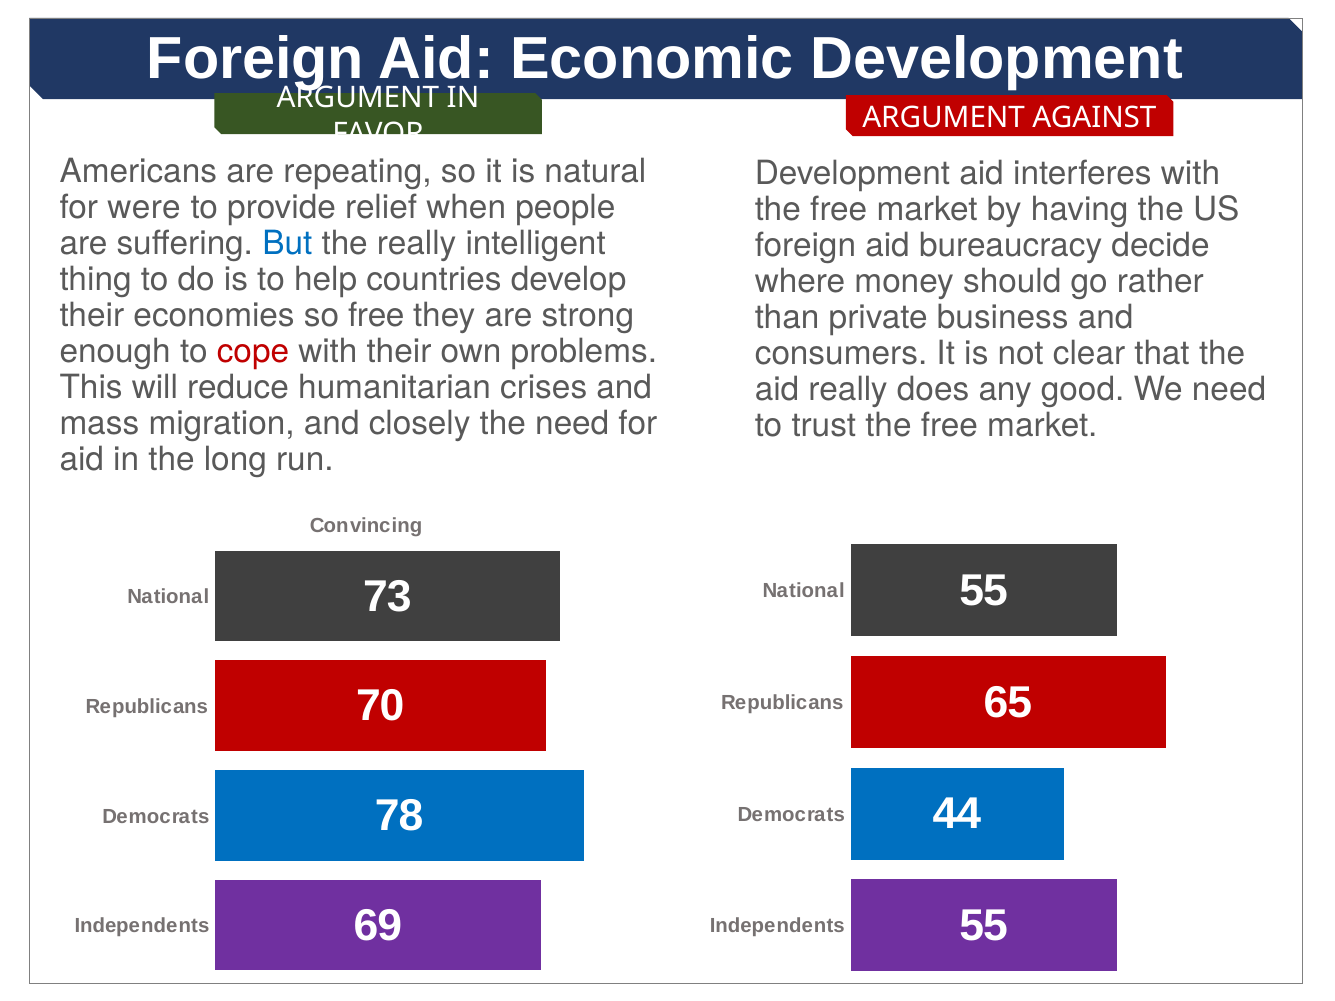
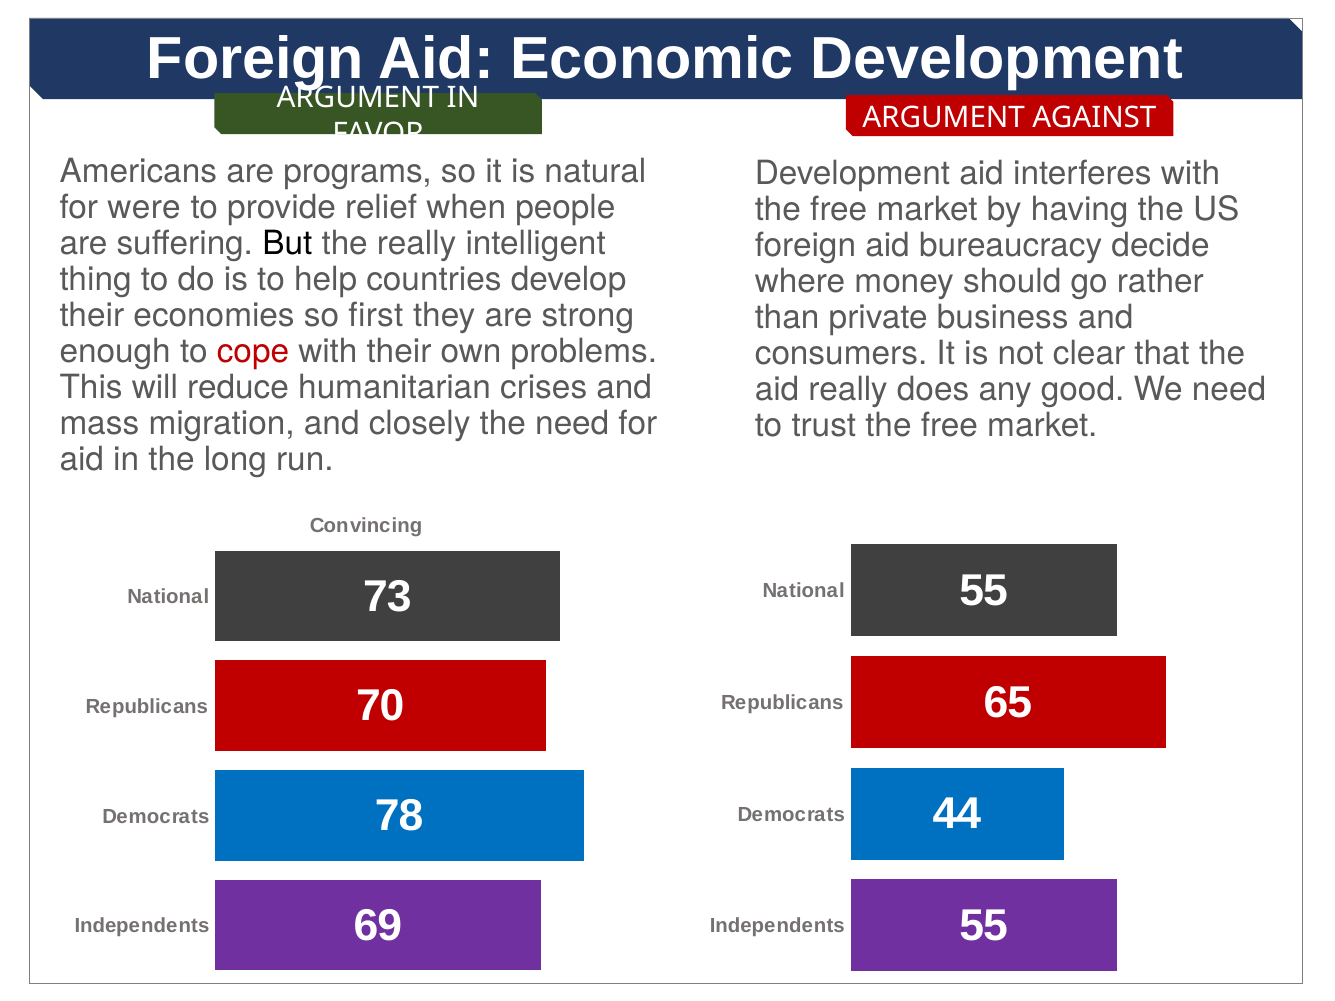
repeating: repeating -> programs
But colour: blue -> black
so free: free -> first
